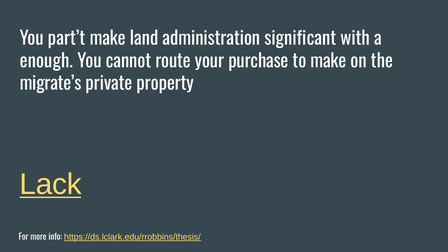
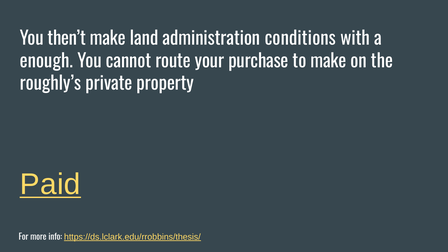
part’t: part’t -> then’t
significant: significant -> conditions
migrate’s: migrate’s -> roughly’s
Lack: Lack -> Paid
